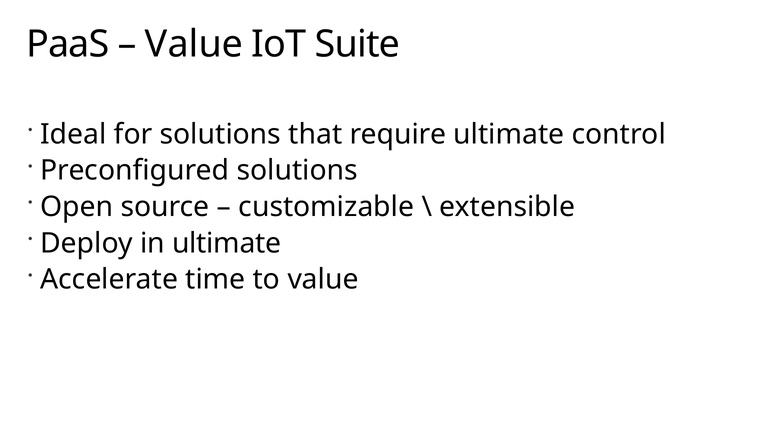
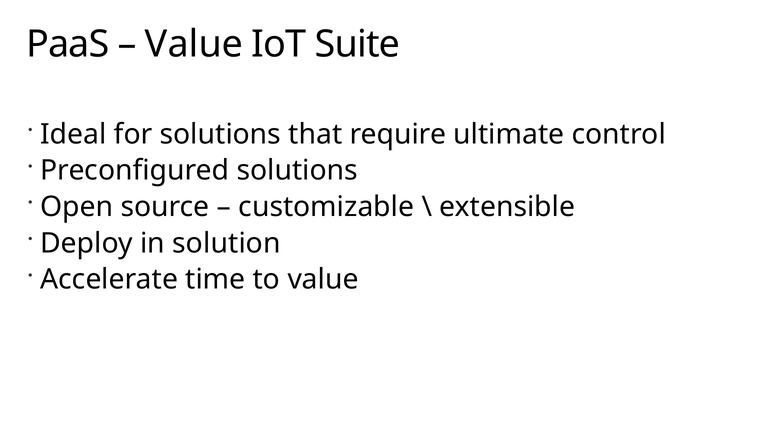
in ultimate: ultimate -> solution
